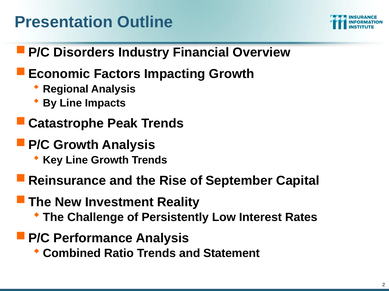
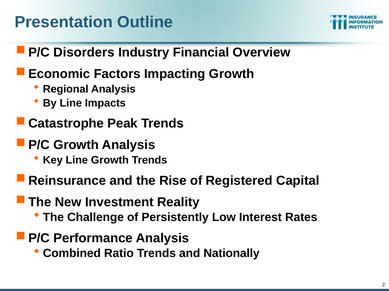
September: September -> Registered
Statement: Statement -> Nationally
